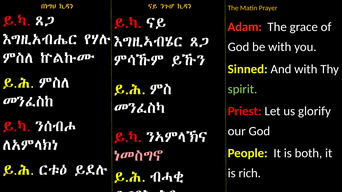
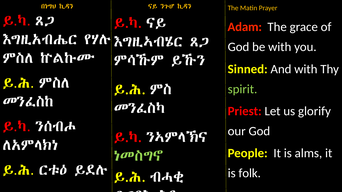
both: both -> alms
ነመስግኖ colour: pink -> light green
rich: rich -> folk
